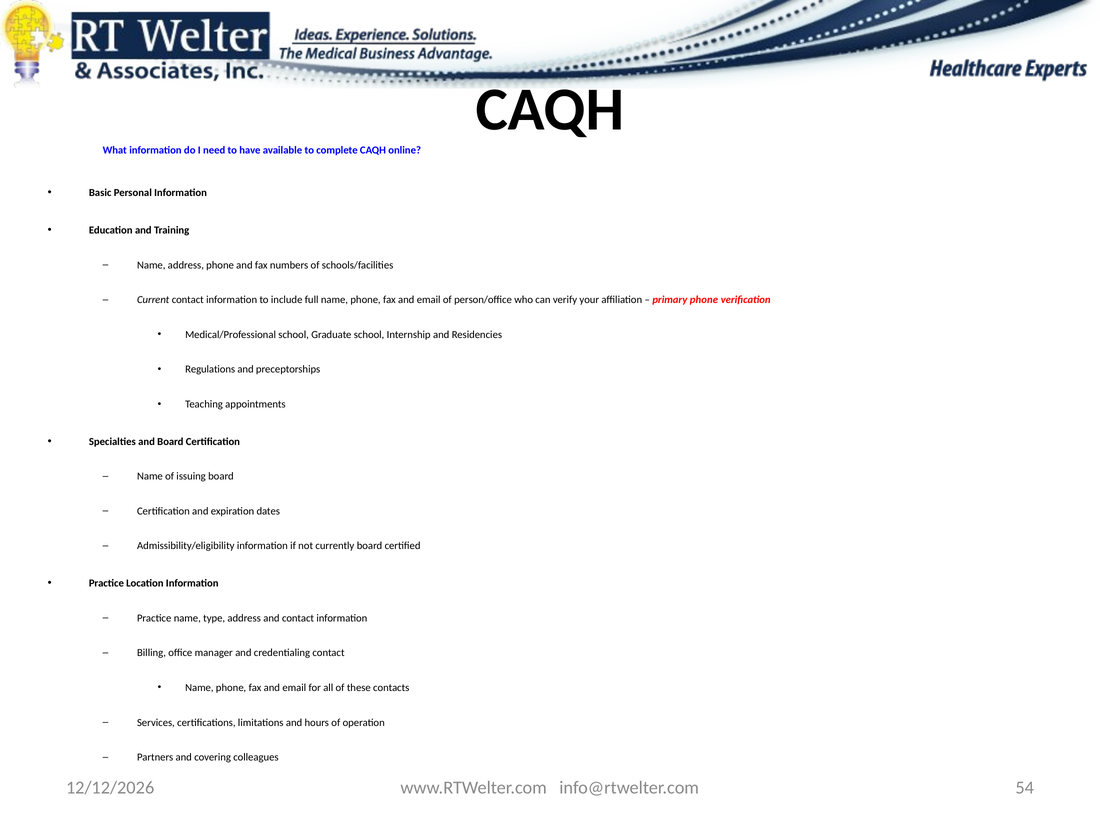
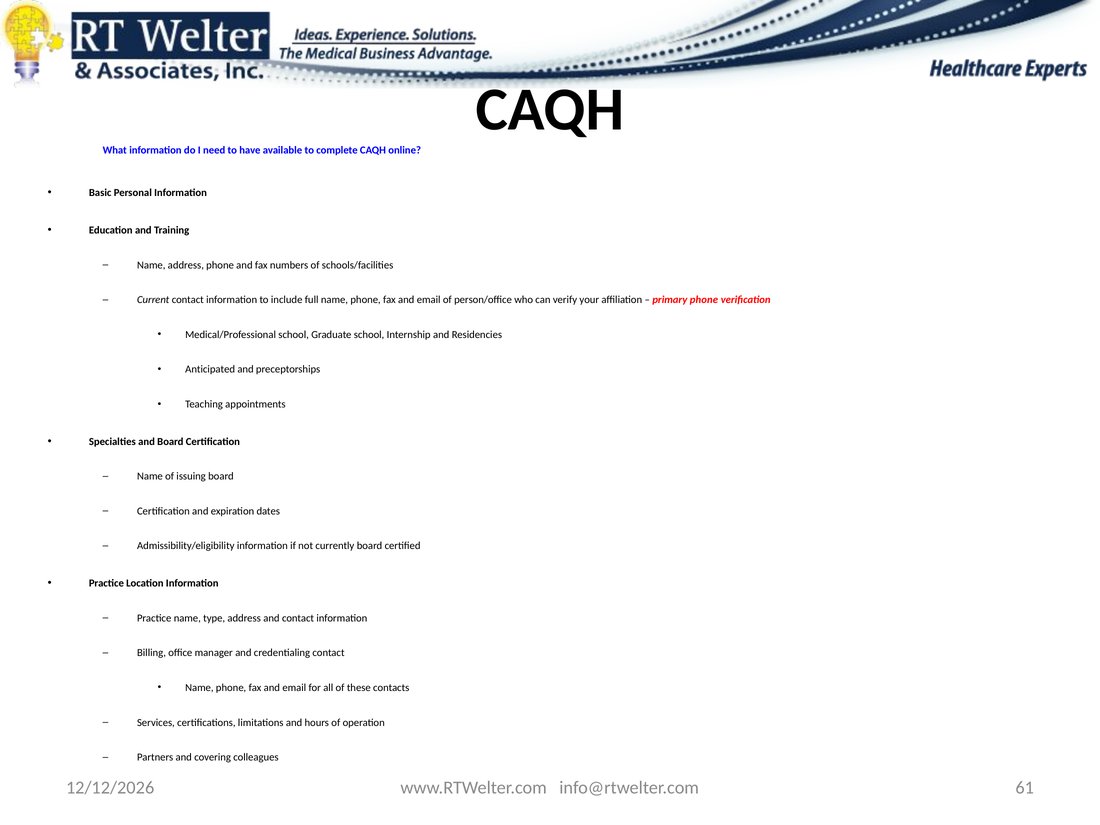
Regulations: Regulations -> Anticipated
54: 54 -> 61
